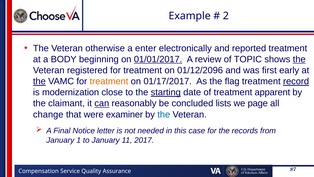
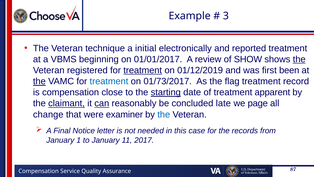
2: 2 -> 3
otherwise: otherwise -> technique
enter: enter -> initial
BODY: BODY -> VBMS
01/01/2017 underline: present -> none
TOPIC: TOPIC -> SHOW
treatment at (143, 70) underline: none -> present
01/12/2096: 01/12/2096 -> 01/12/2019
early: early -> been
treatment at (109, 81) colour: orange -> blue
01/17/2017: 01/17/2017 -> 01/73/2017
record underline: present -> none
is modernization: modernization -> compensation
claimant underline: none -> present
lists: lists -> late
